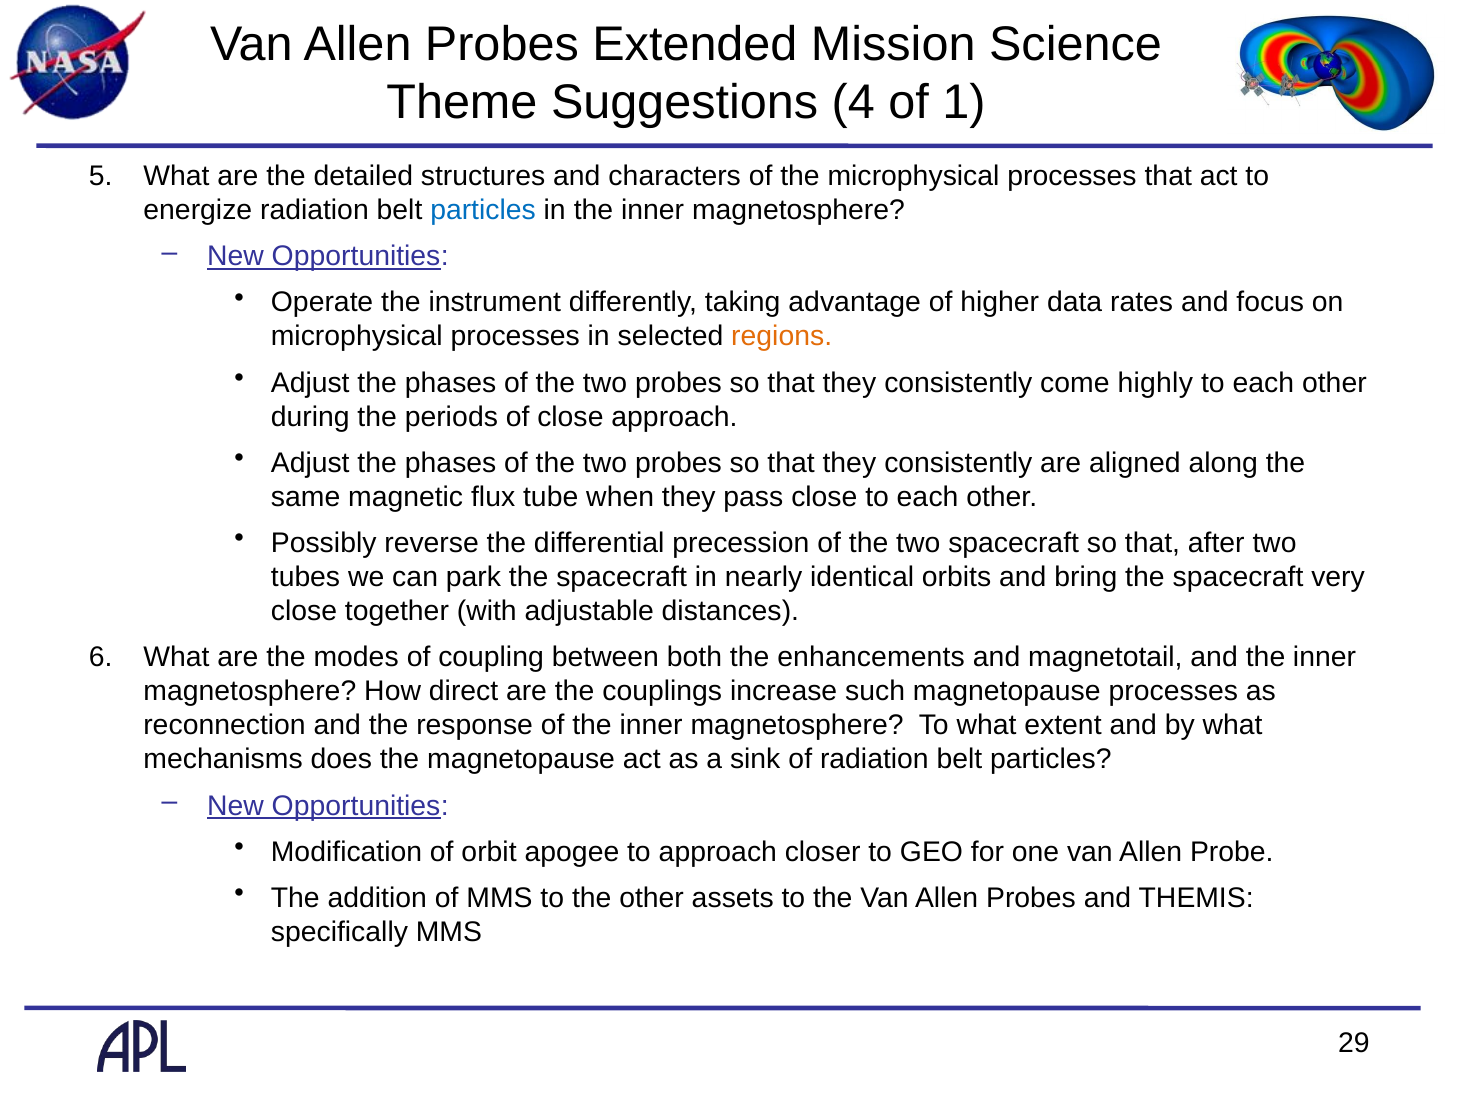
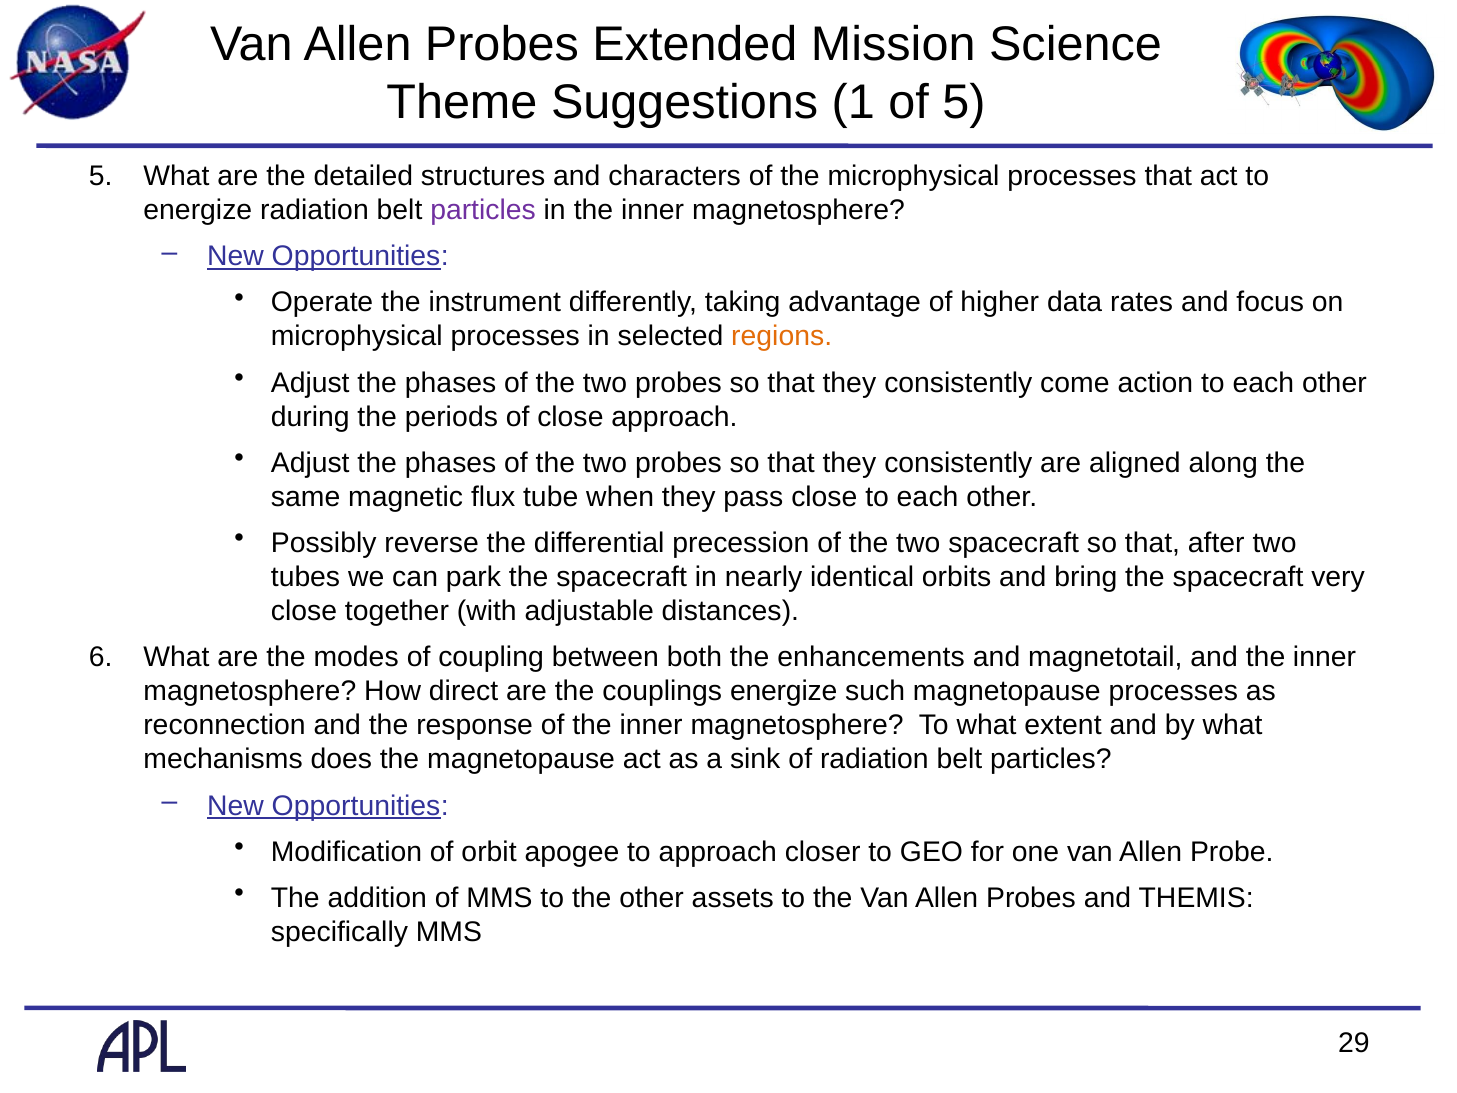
4: 4 -> 1
of 1: 1 -> 5
particles at (483, 210) colour: blue -> purple
highly: highly -> action
couplings increase: increase -> energize
